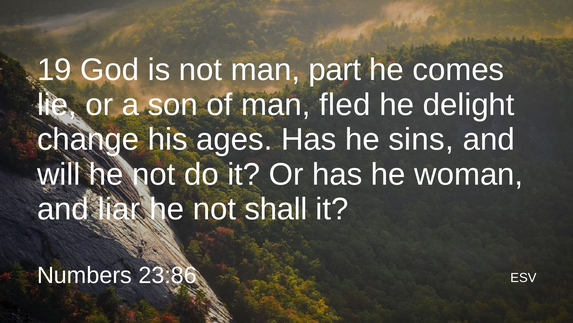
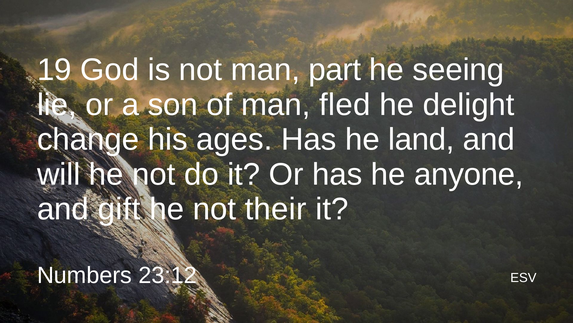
comes: comes -> seeing
sins: sins -> land
woman: woman -> anyone
liar: liar -> gift
shall: shall -> their
23:86: 23:86 -> 23:12
